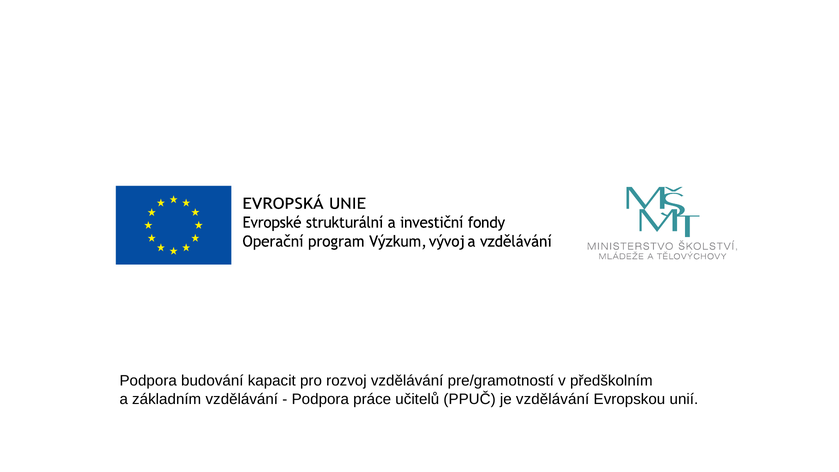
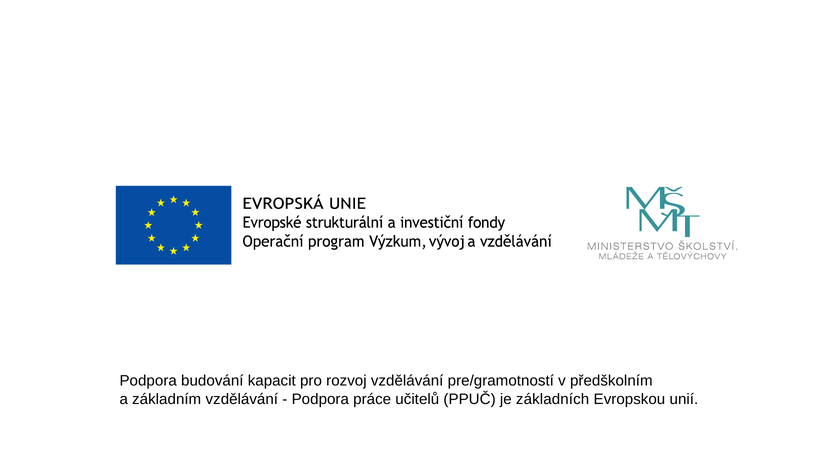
je vzdělávání: vzdělávání -> základních
